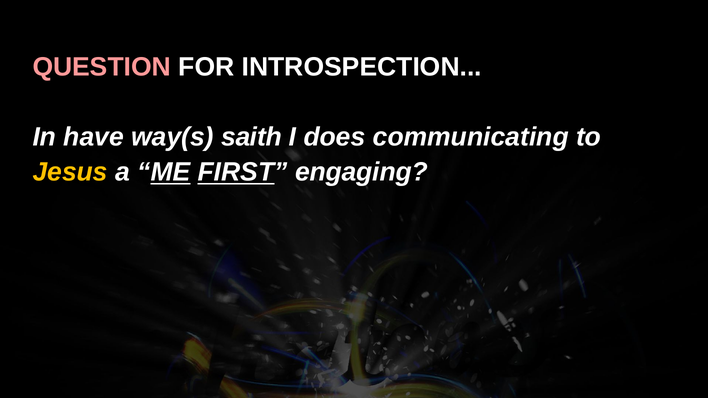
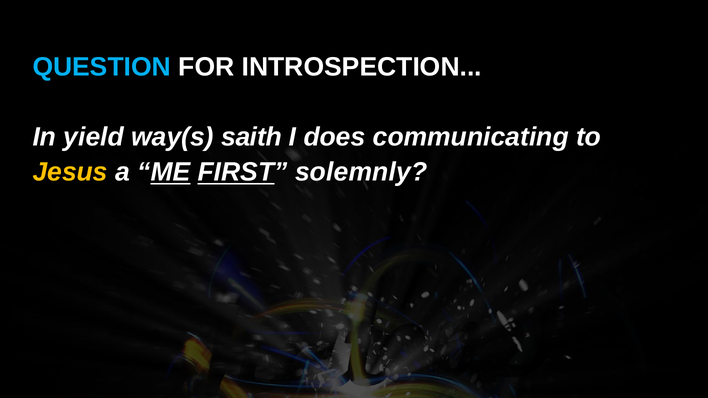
QUESTION colour: pink -> light blue
have: have -> yield
engaging: engaging -> solemnly
